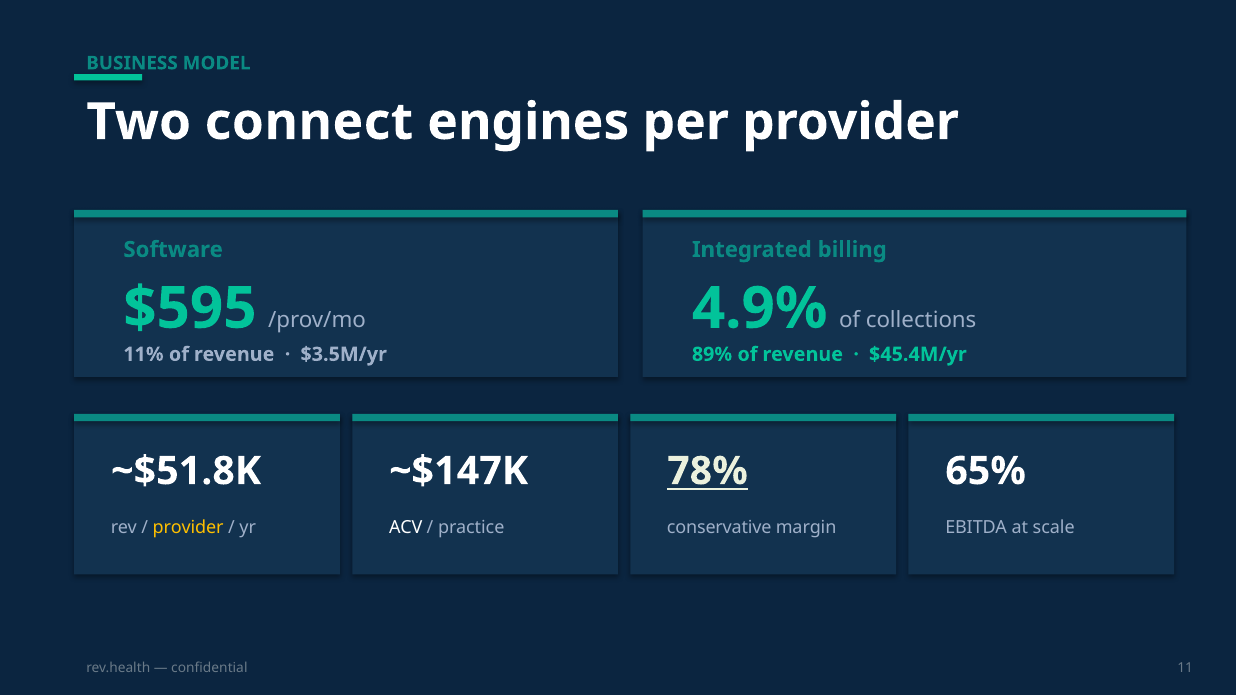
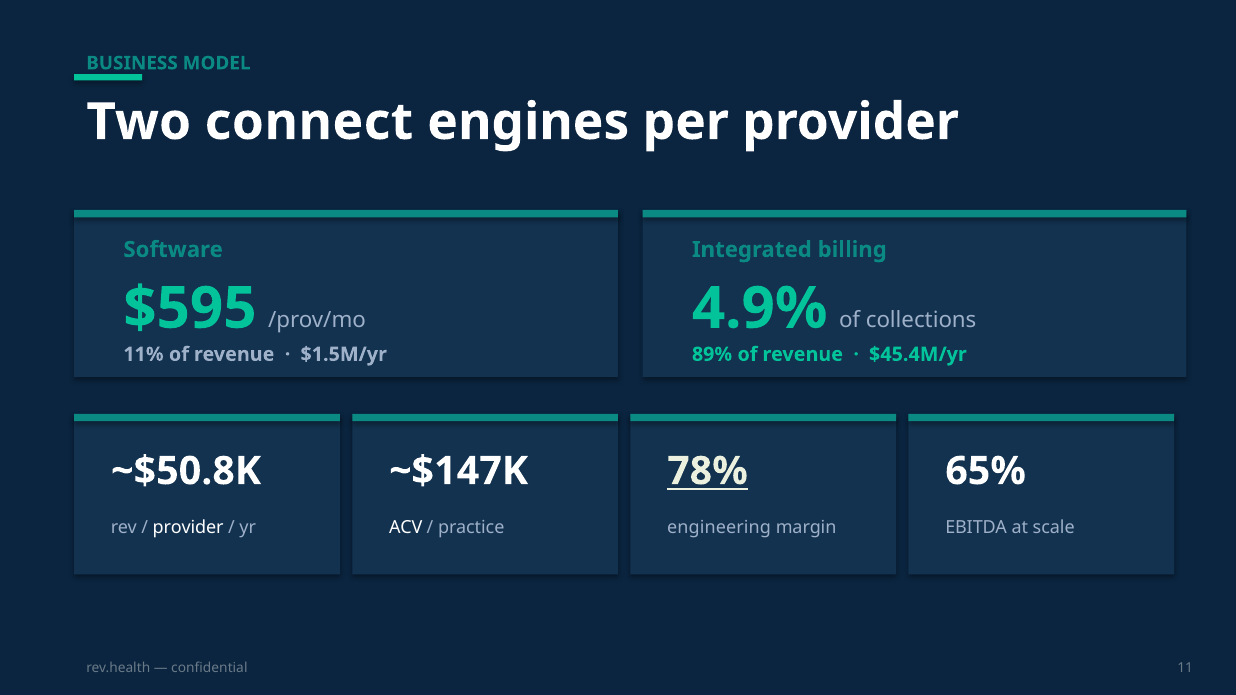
$3.5M/yr: $3.5M/yr -> $1.5M/yr
~$51.8K: ~$51.8K -> ~$50.8K
provider at (188, 527) colour: yellow -> white
conservative: conservative -> engineering
